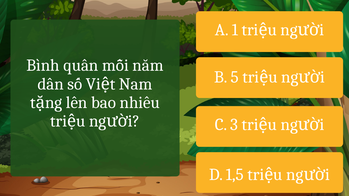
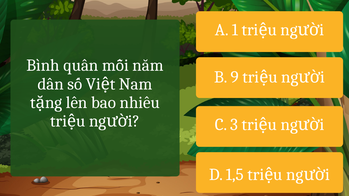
5: 5 -> 9
